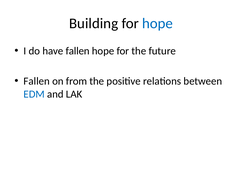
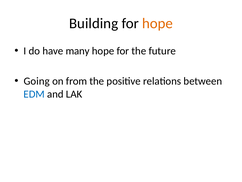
hope at (157, 23) colour: blue -> orange
have fallen: fallen -> many
Fallen at (37, 81): Fallen -> Going
